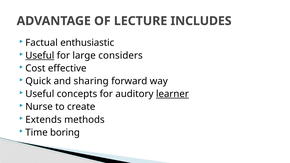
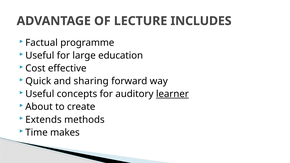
enthusiastic: enthusiastic -> programme
Useful at (40, 56) underline: present -> none
considers: considers -> education
Nurse: Nurse -> About
boring: boring -> makes
